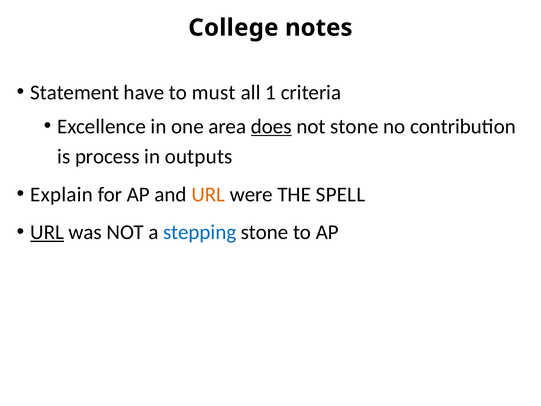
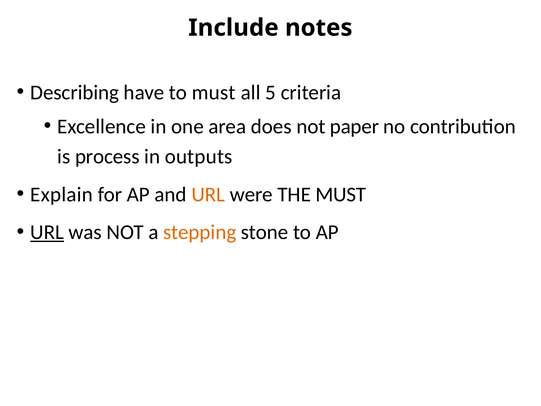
College: College -> Include
Statement: Statement -> Describing
1: 1 -> 5
does underline: present -> none
not stone: stone -> paper
THE SPELL: SPELL -> MUST
stepping colour: blue -> orange
